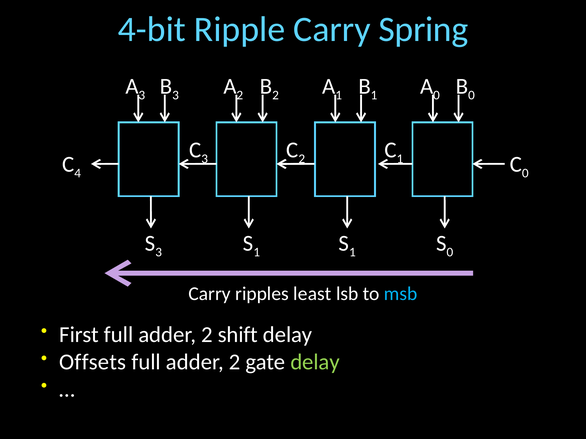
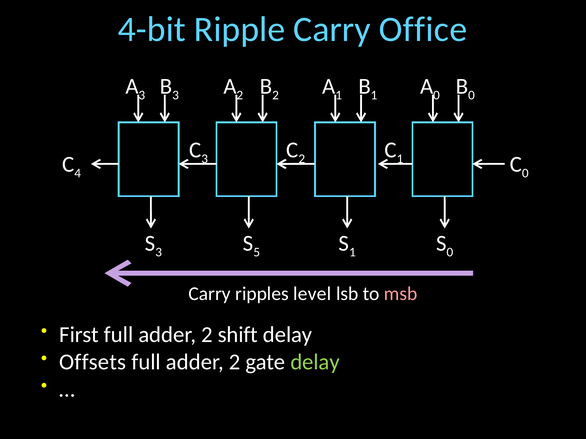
Spring: Spring -> Office
1 at (257, 252): 1 -> 5
least: least -> level
msb colour: light blue -> pink
